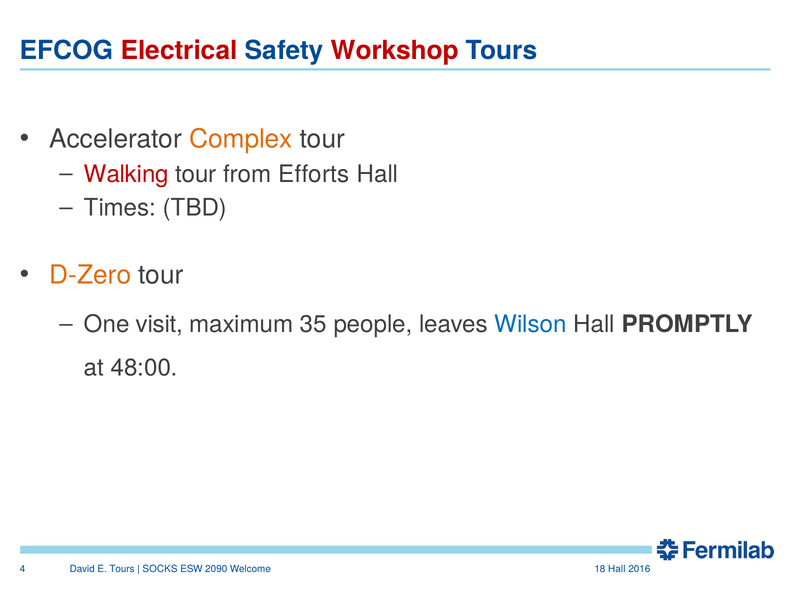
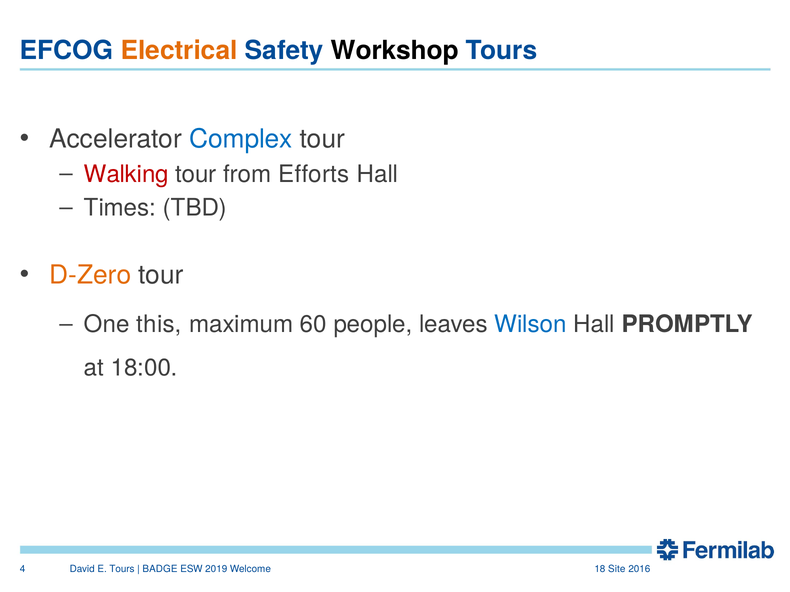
Electrical colour: red -> orange
Workshop colour: red -> black
Complex colour: orange -> blue
visit: visit -> this
35: 35 -> 60
48:00: 48:00 -> 18:00
SOCKS: SOCKS -> BADGE
2090: 2090 -> 2019
18 Hall: Hall -> Site
